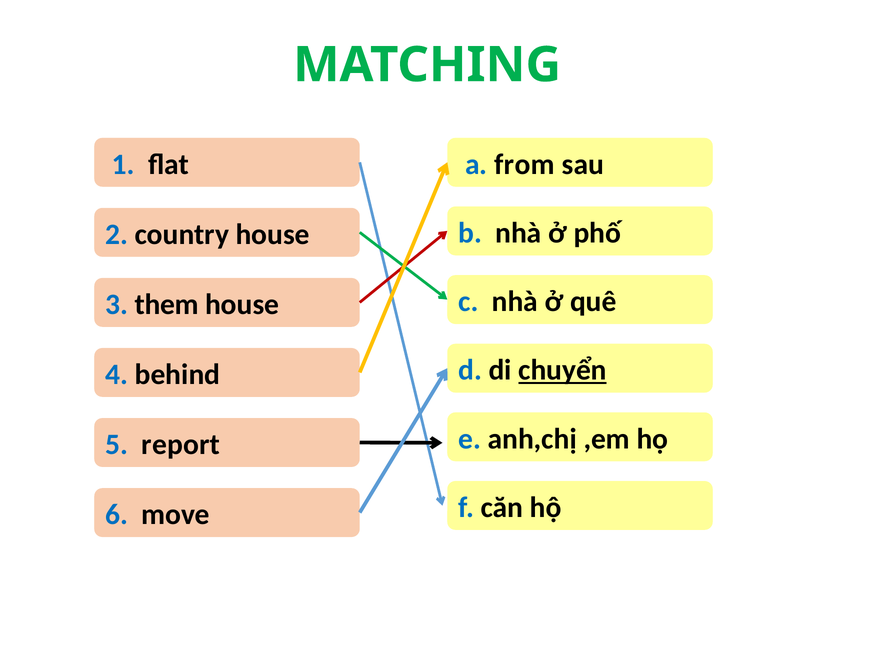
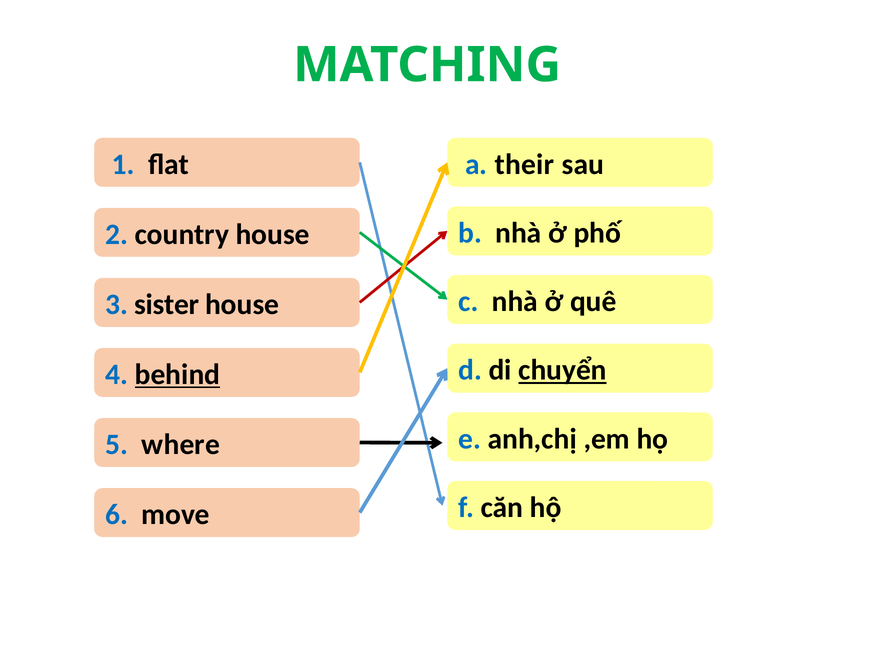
from: from -> their
them: them -> sister
behind underline: none -> present
report: report -> where
